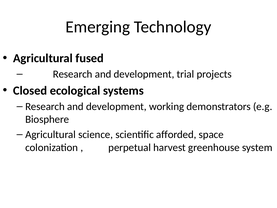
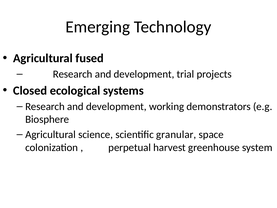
afforded: afforded -> granular
